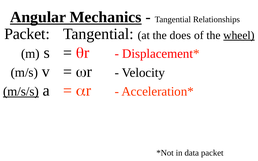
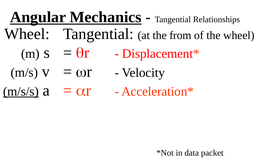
Packet at (27, 34): Packet -> Wheel
does: does -> from
wheel at (239, 35) underline: present -> none
